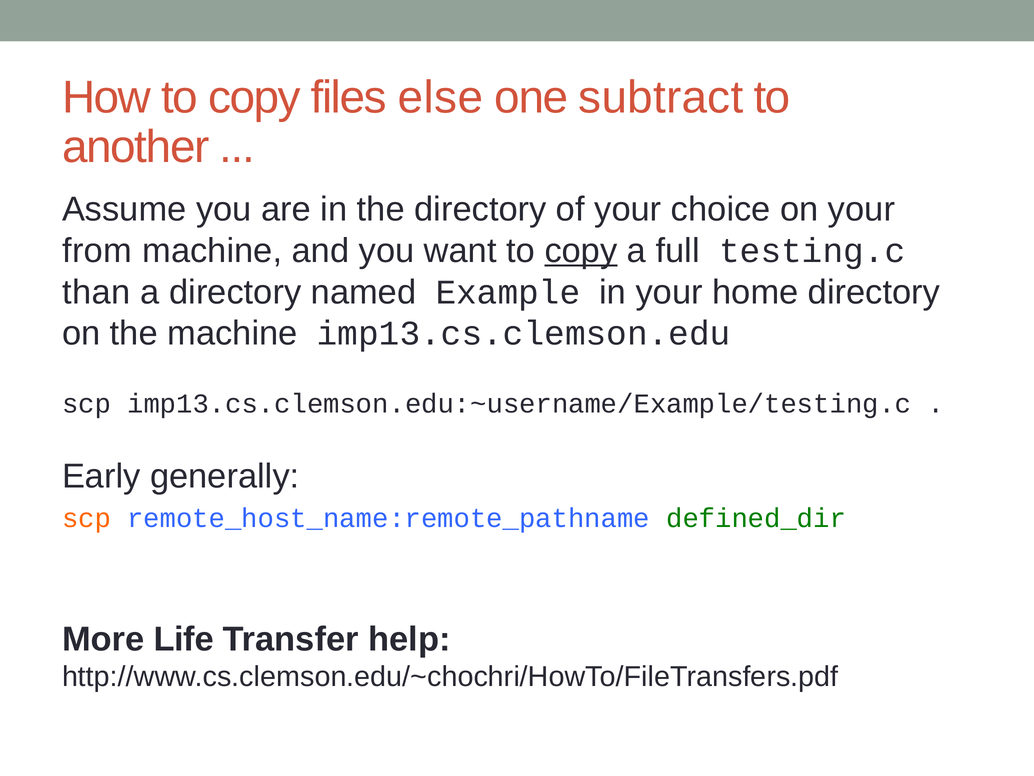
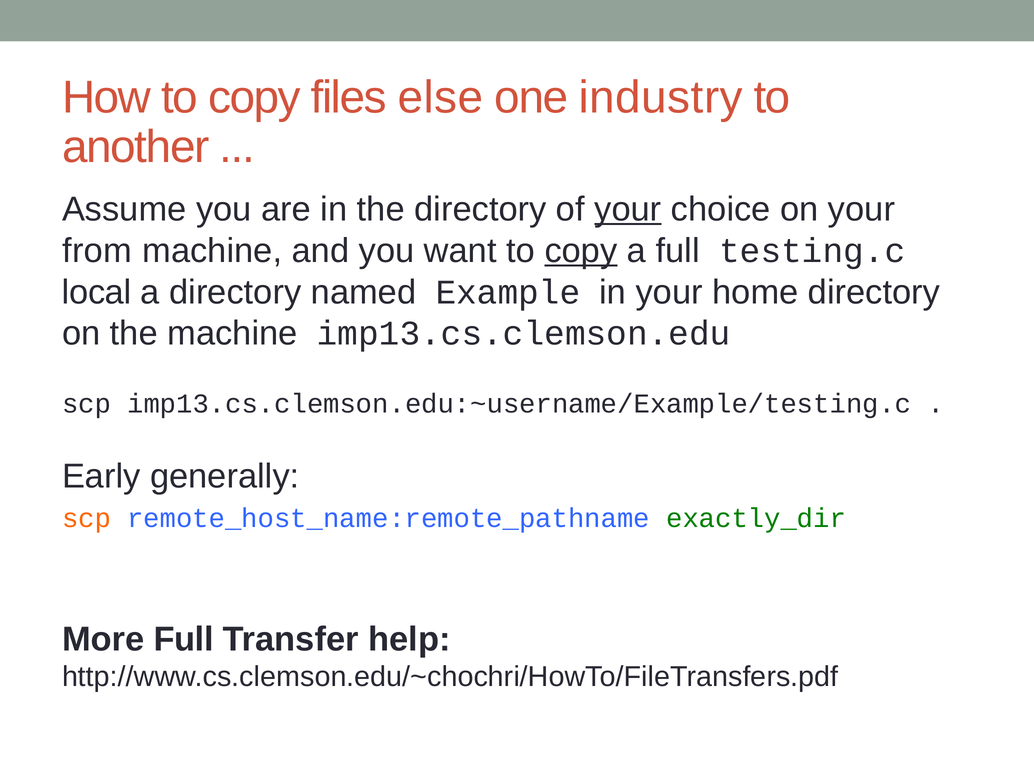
subtract: subtract -> industry
your at (628, 209) underline: none -> present
than: than -> local
defined_dir: defined_dir -> exactly_dir
More Life: Life -> Full
